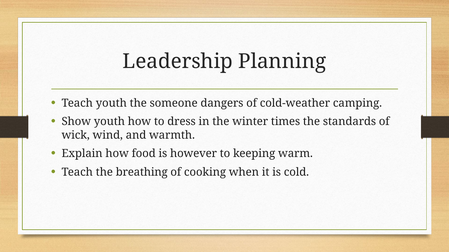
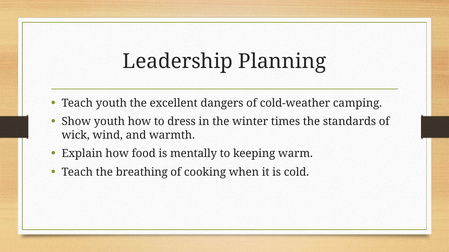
someone: someone -> excellent
however: however -> mentally
